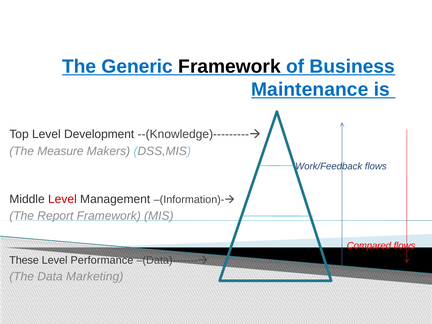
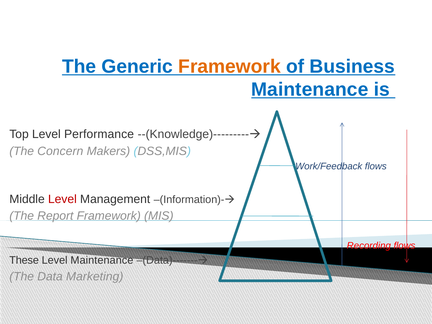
Framework at (230, 66) colour: black -> orange
Development: Development -> Performance
Measure: Measure -> Concern
Compared: Compared -> Recording
Level Performance: Performance -> Maintenance
